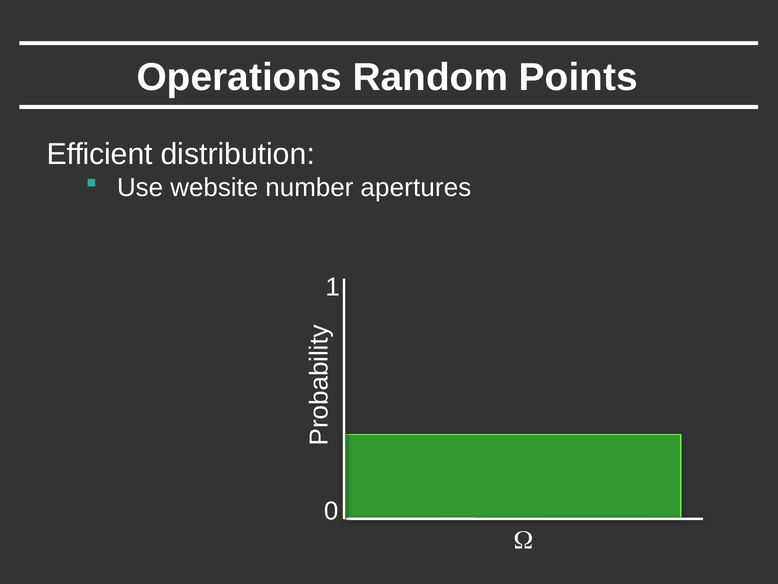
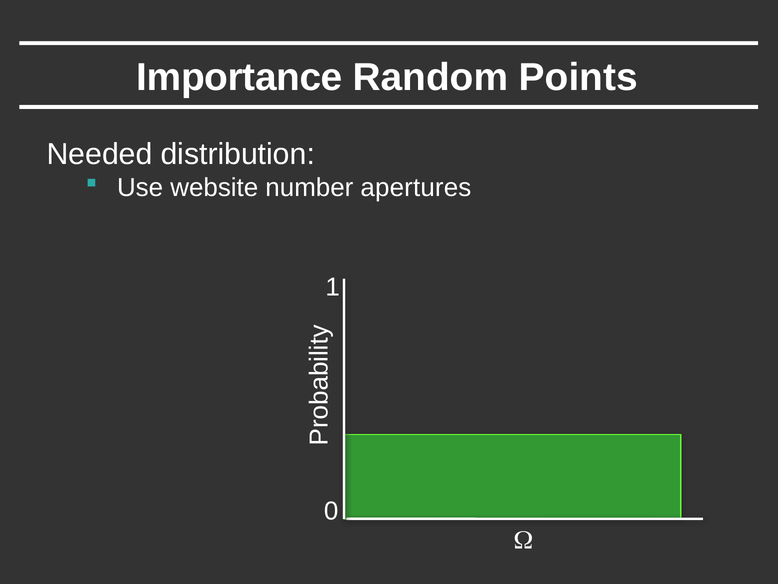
Operations: Operations -> Importance
Efficient: Efficient -> Needed
